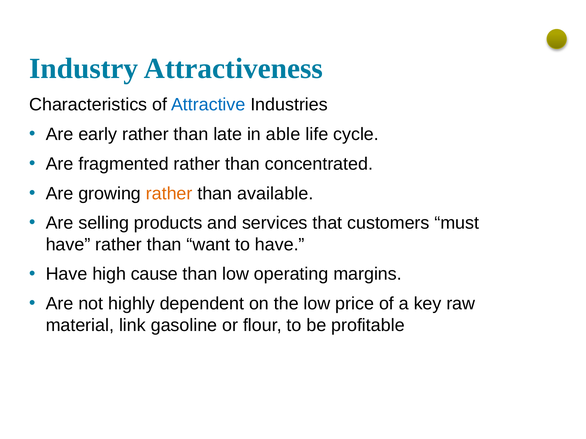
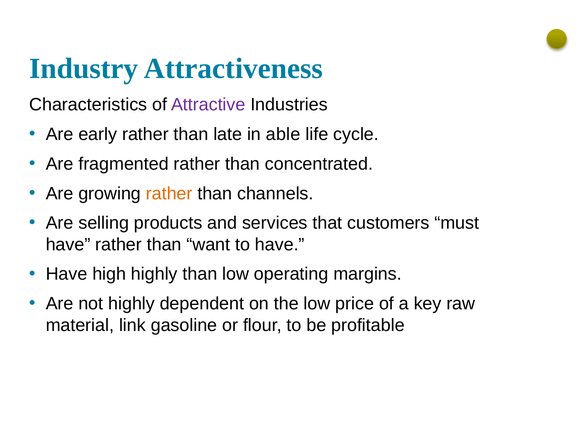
Attractive colour: blue -> purple
available: available -> channels
high cause: cause -> highly
